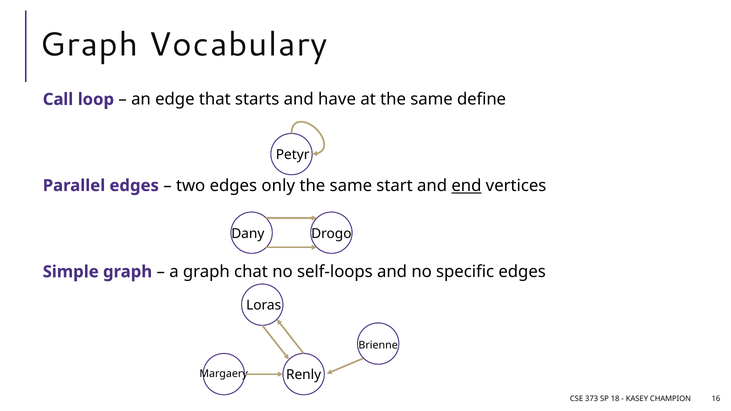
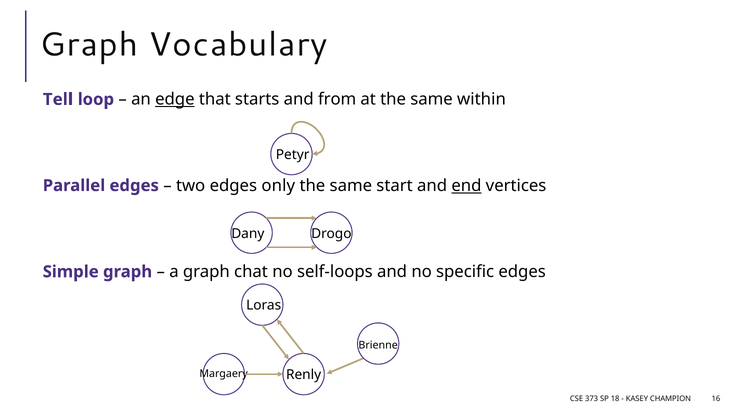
Call: Call -> Tell
edge underline: none -> present
have: have -> from
define: define -> within
